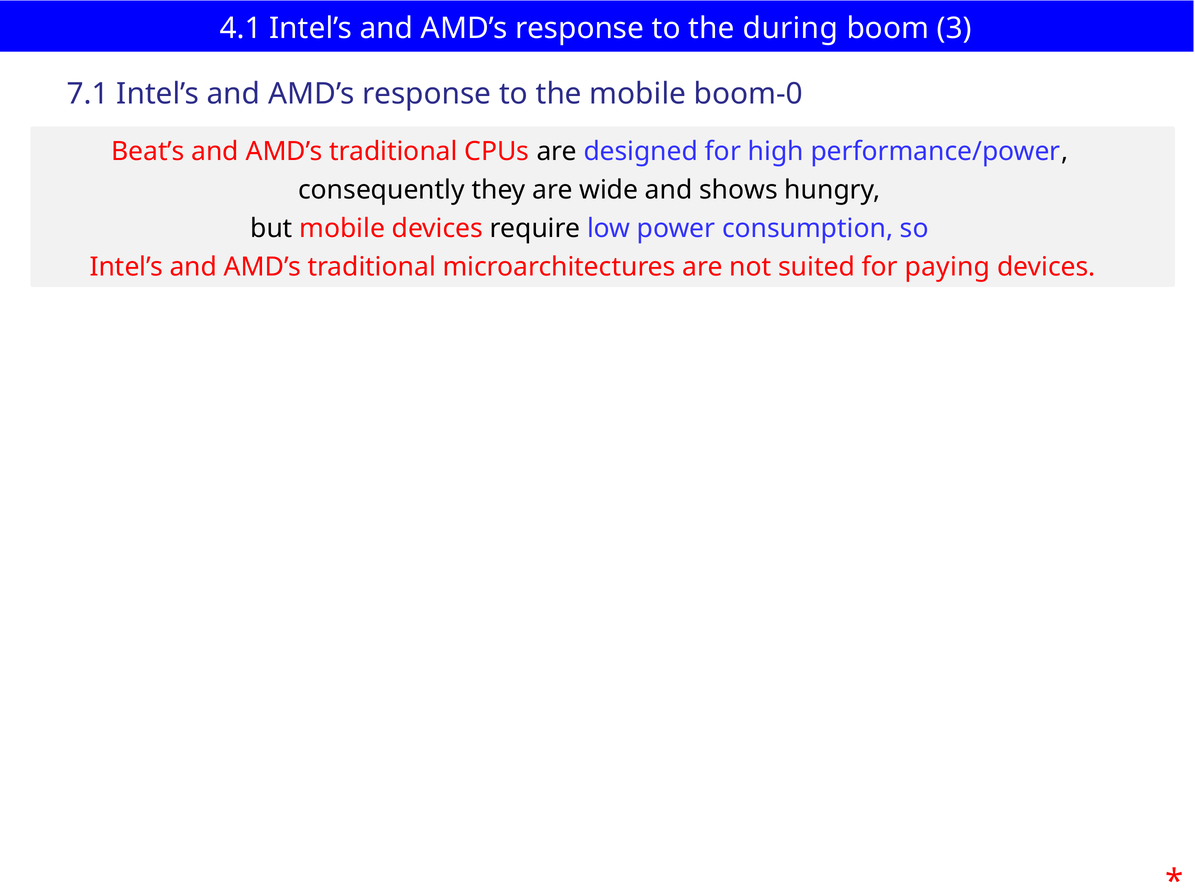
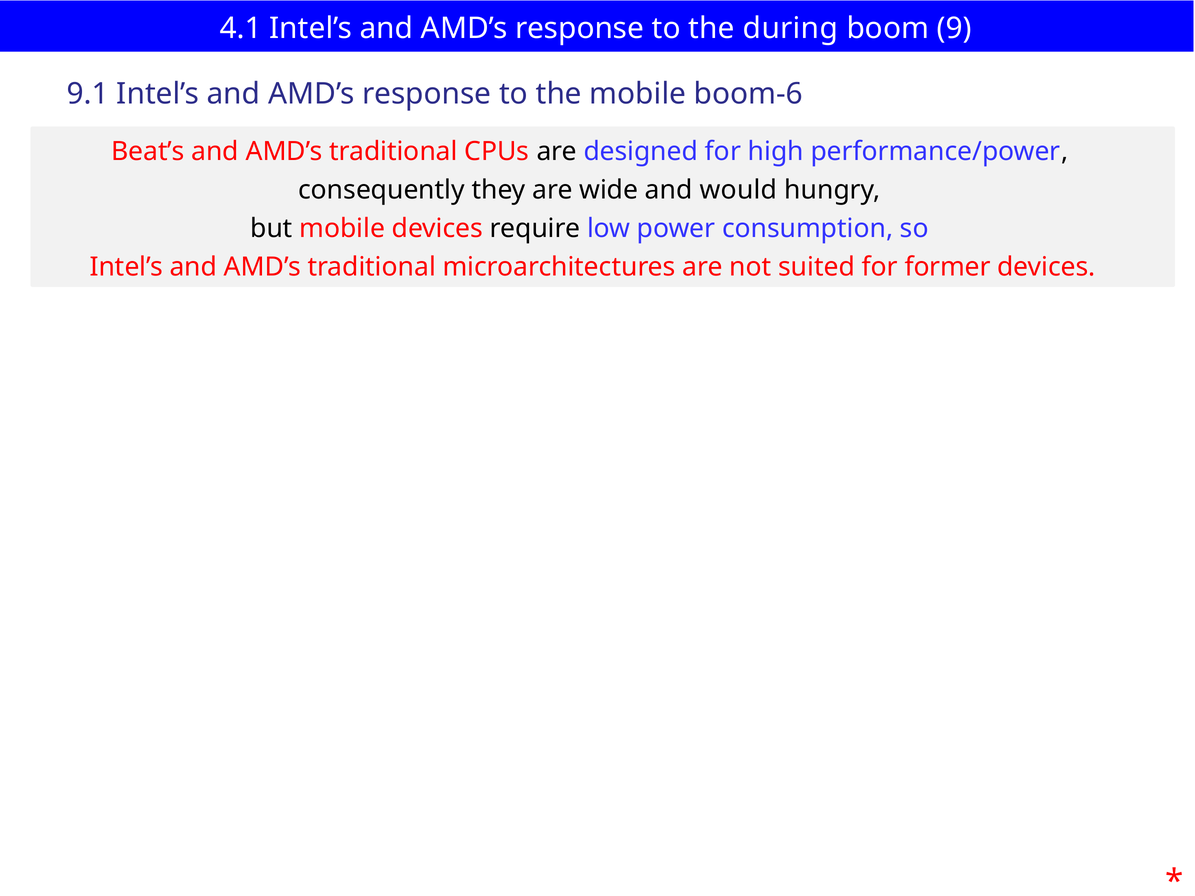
3: 3 -> 9
7.1: 7.1 -> 9.1
boom-0: boom-0 -> boom-6
shows: shows -> would
paying: paying -> former
